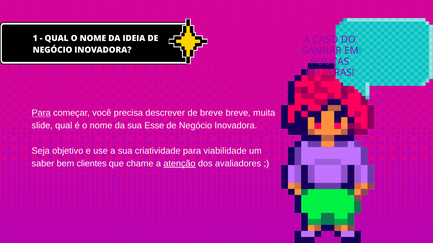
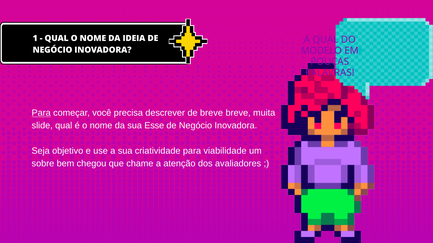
A CASO: CASO -> QUAL
GANHAR: GANHAR -> MODELO
saber: saber -> sobre
clientes: clientes -> chegou
atenção underline: present -> none
